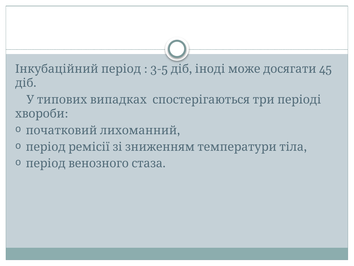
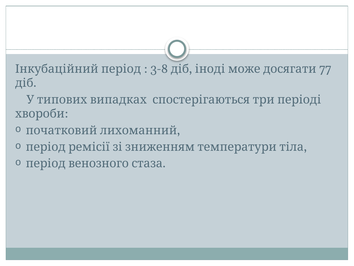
3-5: 3-5 -> 3-8
45: 45 -> 77
